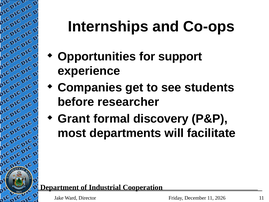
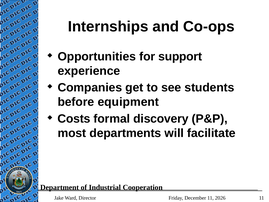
researcher: researcher -> equipment
Grant: Grant -> Costs
